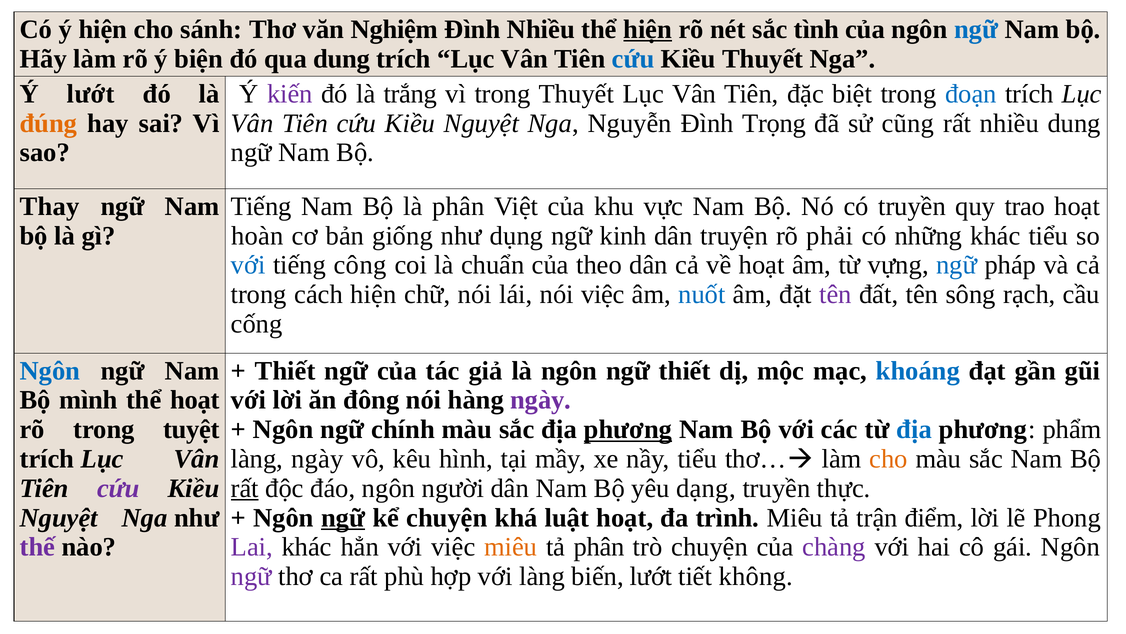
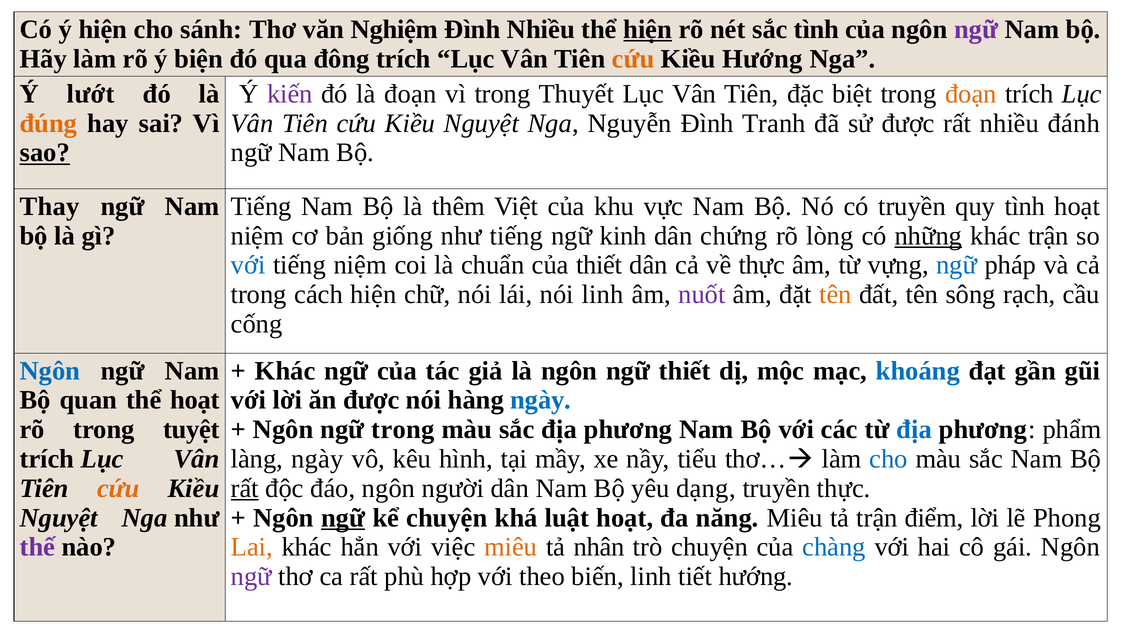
ngữ at (976, 29) colour: blue -> purple
qua dung: dung -> đông
cứu at (633, 59) colour: blue -> orange
Kiều Thuyết: Thuyết -> Hướng
là trắng: trắng -> đoạn
đoạn at (971, 94) colour: blue -> orange
Trọng: Trọng -> Tranh
sử cũng: cũng -> được
nhiều dung: dung -> đánh
sao underline: none -> present
là phân: phân -> thêm
quy trao: trao -> tình
hoàn at (257, 236): hoàn -> niệm
như dụng: dụng -> tiếng
truyện: truyện -> chứng
phải: phải -> lòng
những underline: none -> present
khác tiểu: tiểu -> trận
tiếng công: công -> niệm
của theo: theo -> thiết
về hoạt: hoạt -> thực
nói việc: việc -> linh
nuốt colour: blue -> purple
tên at (836, 294) colour: purple -> orange
Thiết at (285, 370): Thiết -> Khác
mình: mình -> quan
ăn đông: đông -> được
ngày at (541, 400) colour: purple -> blue
ngữ chính: chính -> trong
phương at (628, 429) underline: present -> none
cho at (889, 459) colour: orange -> blue
cứu at (118, 488) colour: purple -> orange
trình: trình -> năng
Lai colour: purple -> orange
tả phân: phân -> nhân
chàng colour: purple -> blue
với làng: làng -> theo
biến lướt: lướt -> linh
tiết không: không -> hướng
